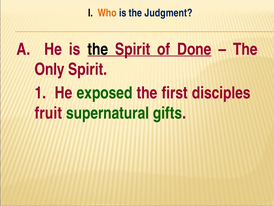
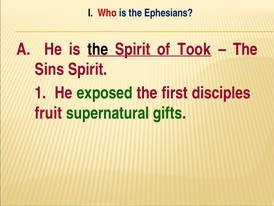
Who colour: orange -> red
Judgment: Judgment -> Ephesians
Done: Done -> Took
Only: Only -> Sins
